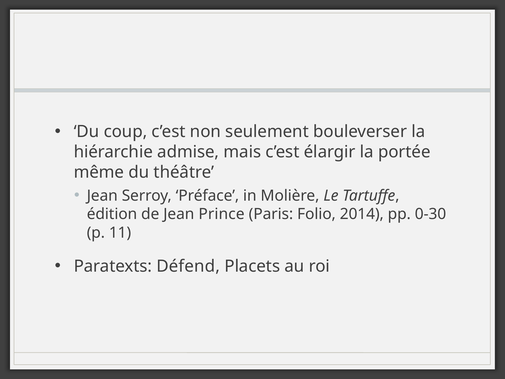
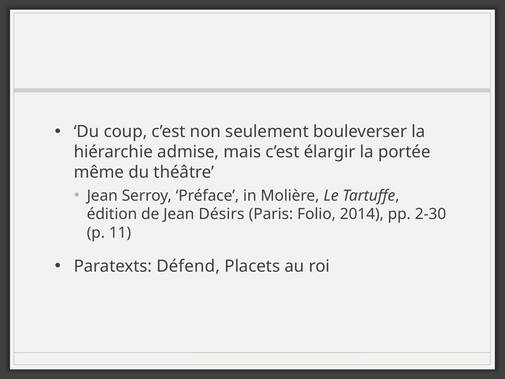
Prince: Prince -> Désirs
0-30: 0-30 -> 2-30
